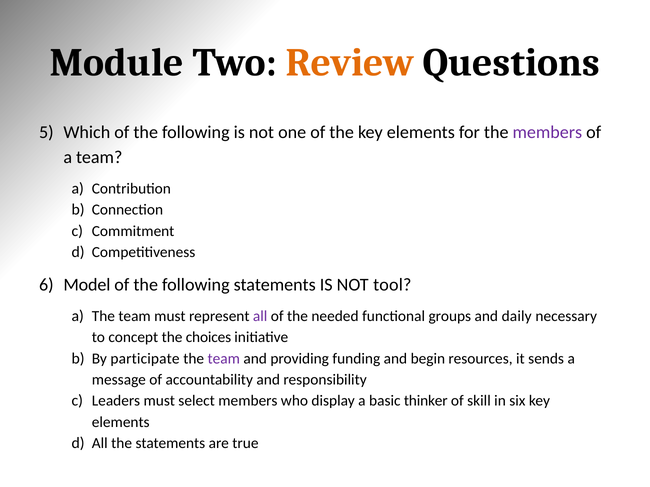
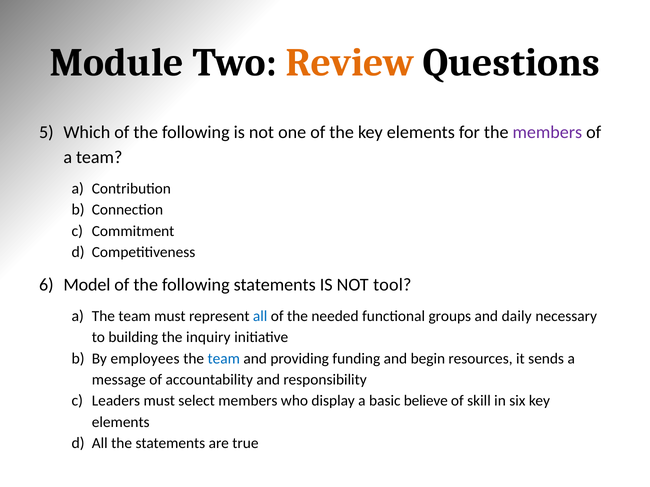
all at (260, 317) colour: purple -> blue
concept: concept -> building
choices: choices -> inquiry
participate: participate -> employees
team at (224, 359) colour: purple -> blue
thinker: thinker -> believe
